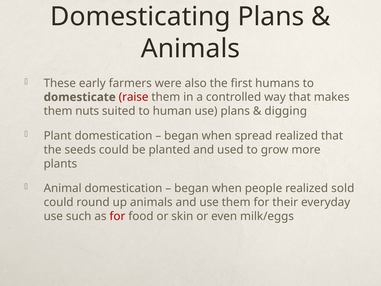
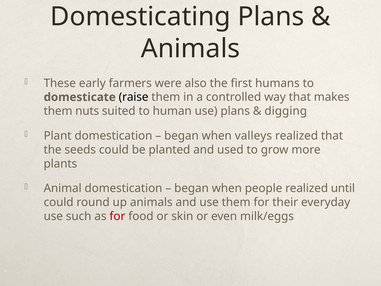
raise colour: red -> black
spread: spread -> valleys
sold: sold -> until
